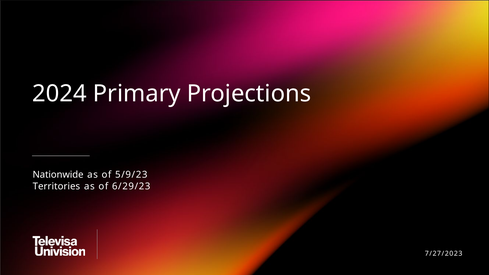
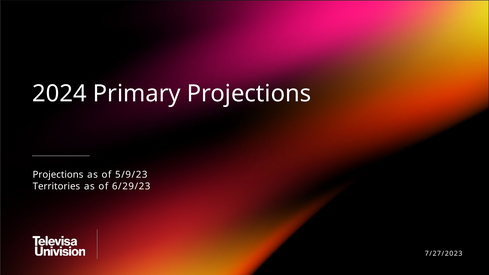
Nationwide at (58, 175): Nationwide -> Projections
